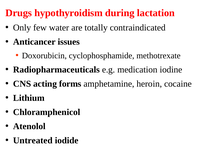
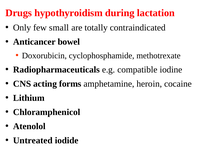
water: water -> small
issues: issues -> bowel
medication: medication -> compatible
